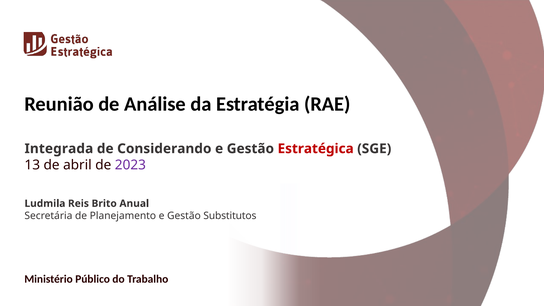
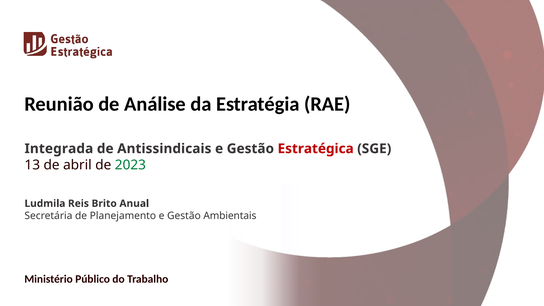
Considerando: Considerando -> Antissindicais
2023 colour: purple -> green
Substitutos: Substitutos -> Ambientais
